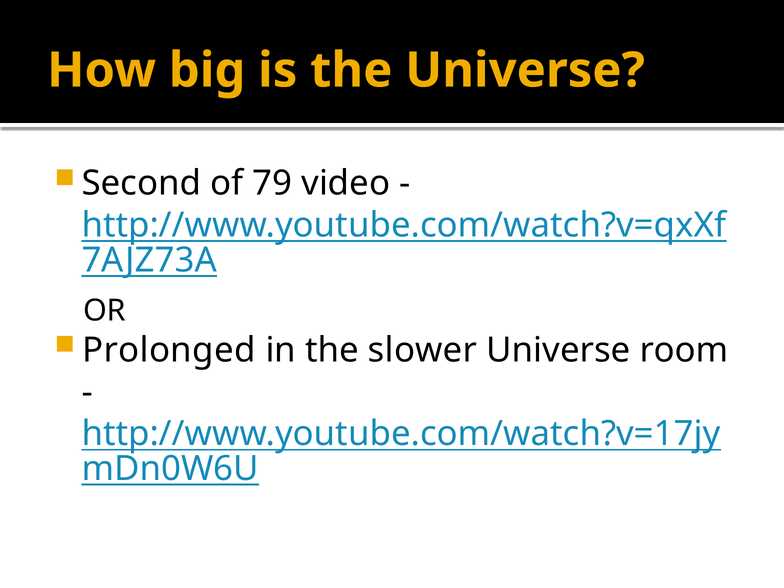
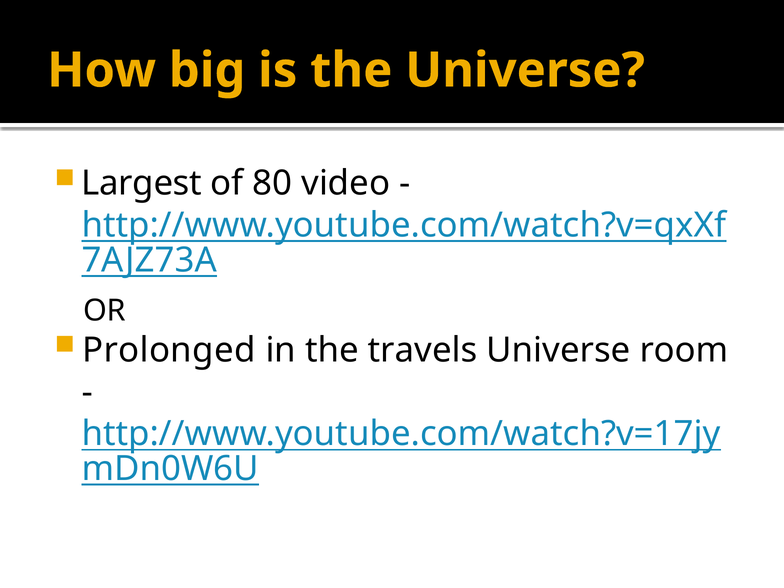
Second: Second -> Largest
79: 79 -> 80
slower: slower -> travels
